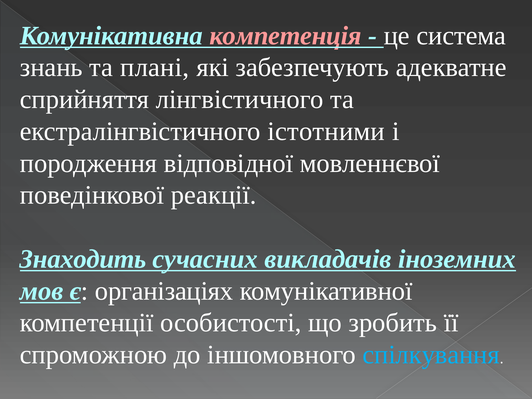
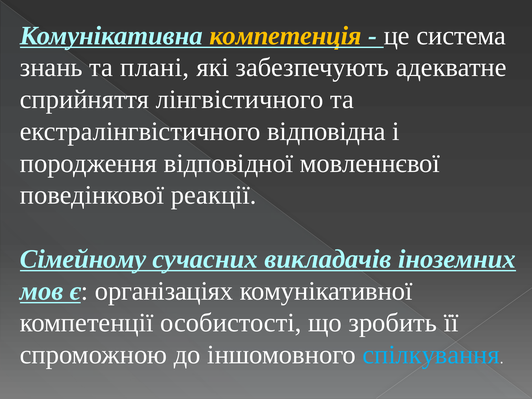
компетенція colour: pink -> yellow
істотними: істотними -> відповідна
Знаходить: Знаходить -> Сімейному
